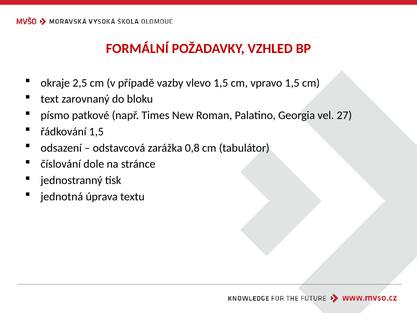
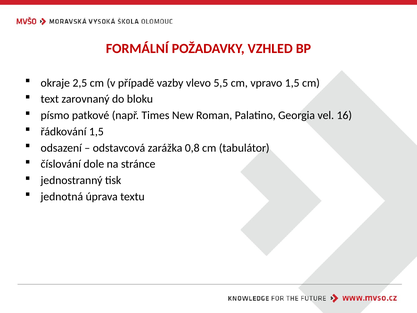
vlevo 1,5: 1,5 -> 5,5
27: 27 -> 16
